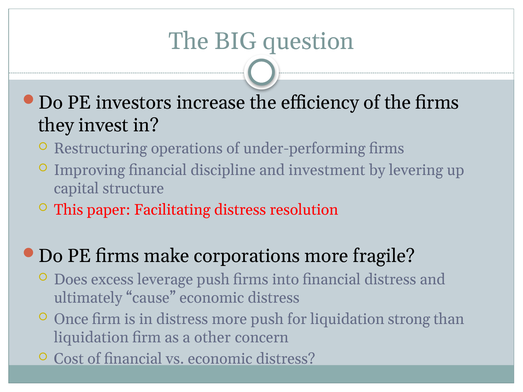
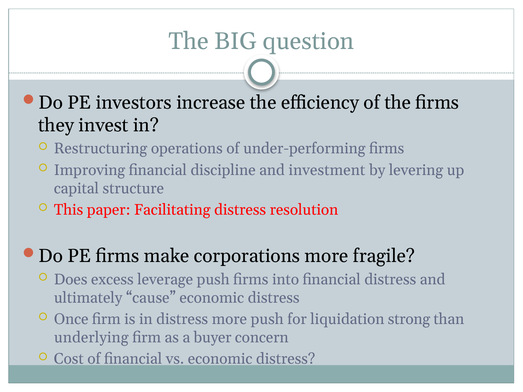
liquidation at (91, 338): liquidation -> underlying
other: other -> buyer
